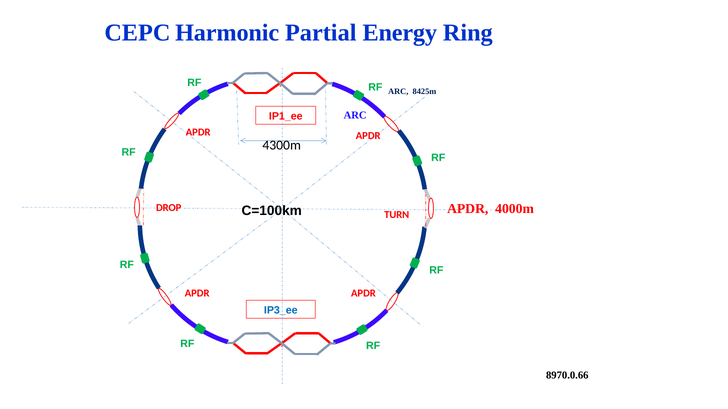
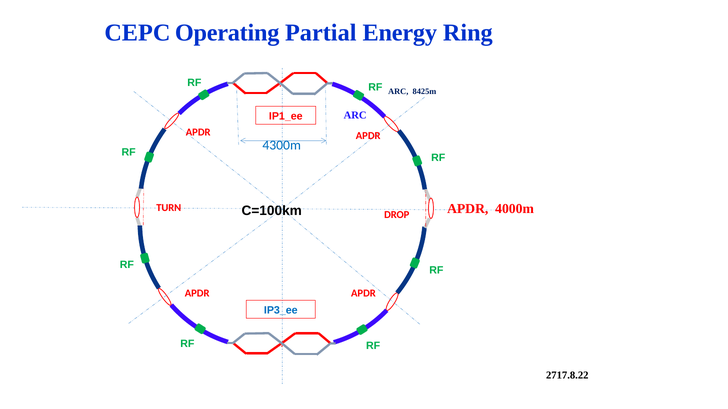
Harmonic: Harmonic -> Operating
4300m colour: black -> blue
DROP: DROP -> TURN
TURN: TURN -> DROP
8970.0.66: 8970.0.66 -> 2717.8.22
